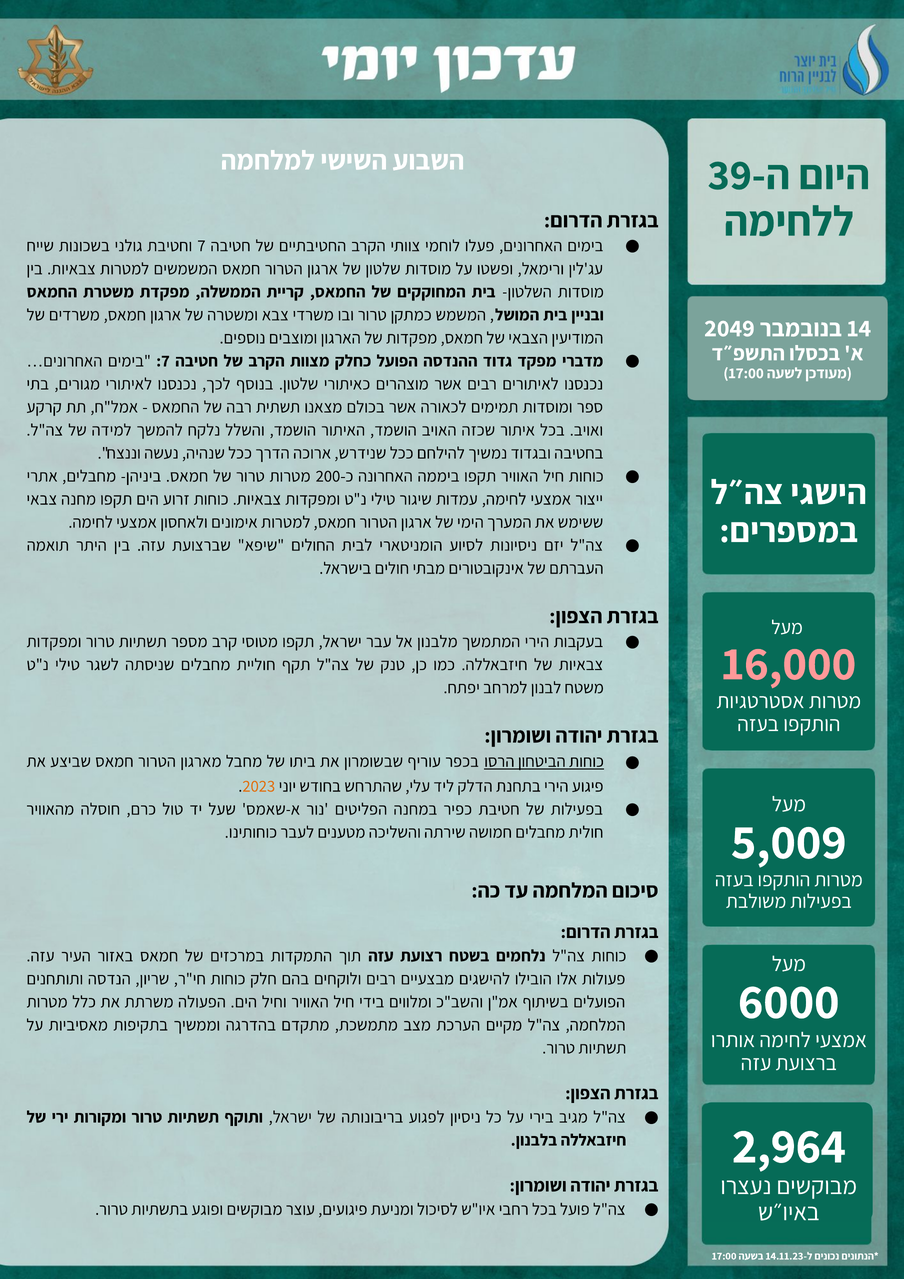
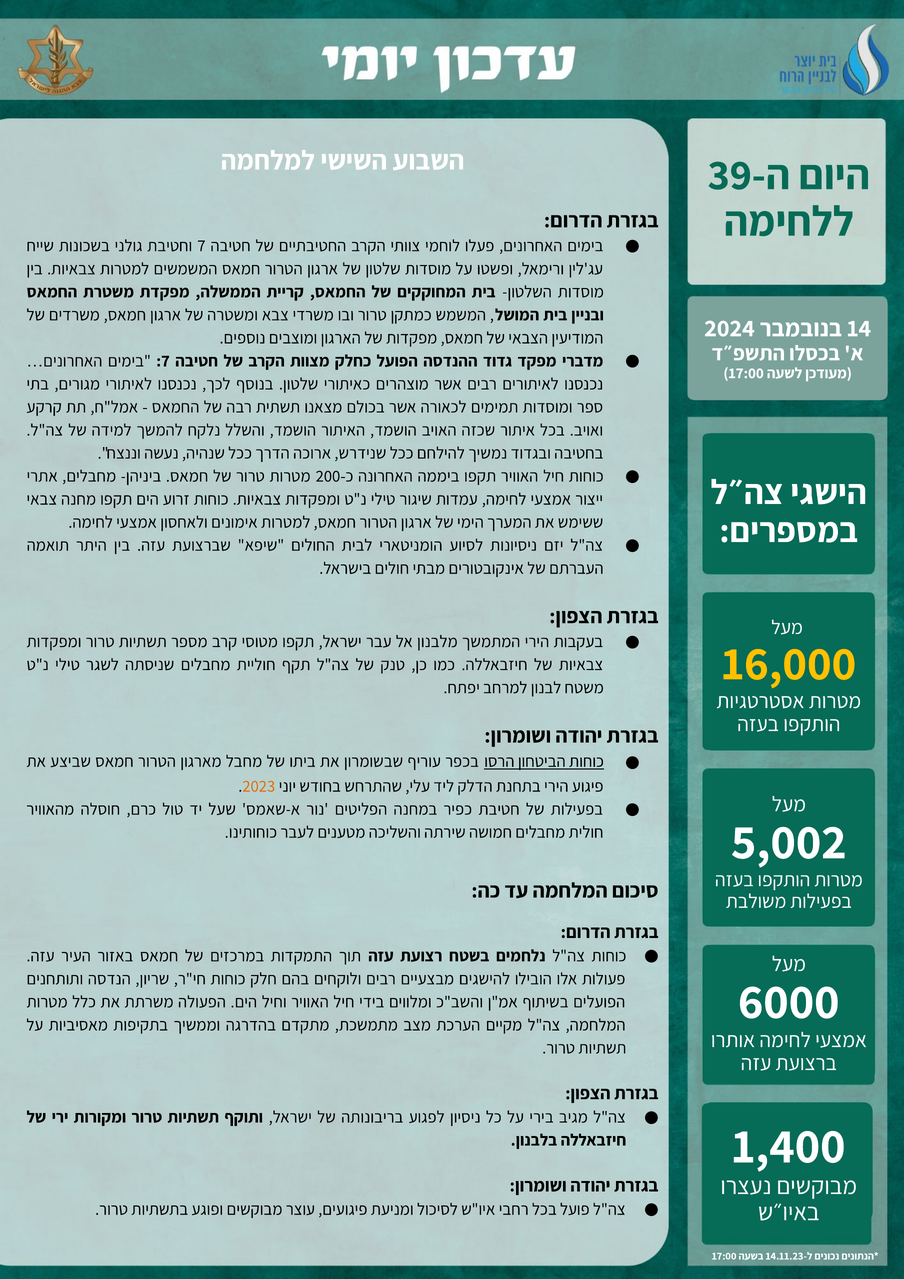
2049: 2049 -> 2024
16,000 colour: pink -> yellow
5,009: 5,009 -> 5,002
2,964: 2,964 -> 1,400
